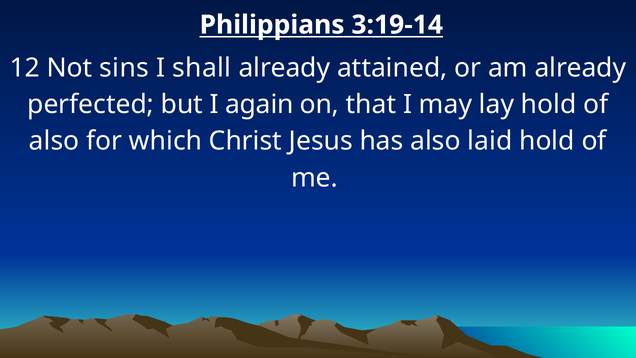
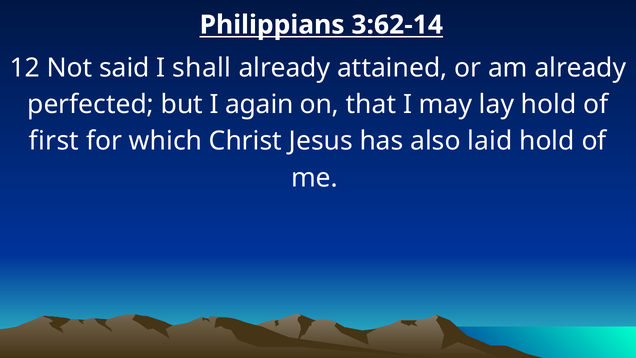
3:19-14: 3:19-14 -> 3:62-14
sins: sins -> said
also at (54, 141): also -> first
